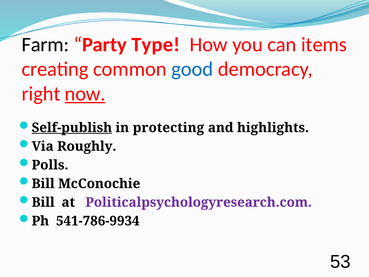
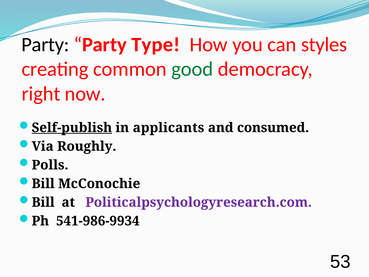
Farm at (45, 44): Farm -> Party
items: items -> styles
good colour: blue -> green
now underline: present -> none
protecting: protecting -> applicants
highlights: highlights -> consumed
541-786-9934: 541-786-9934 -> 541-986-9934
